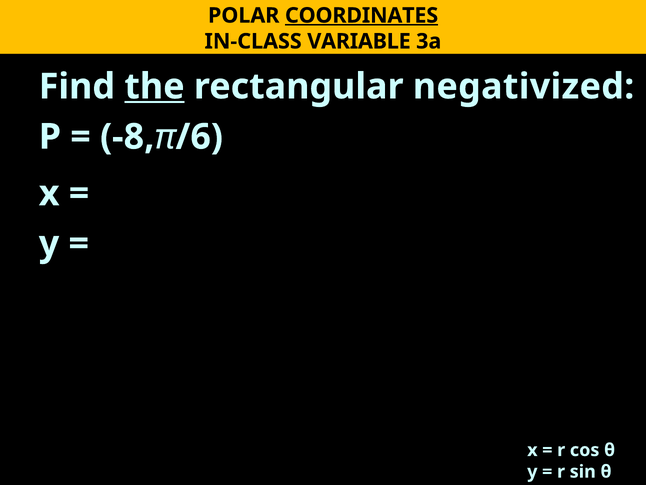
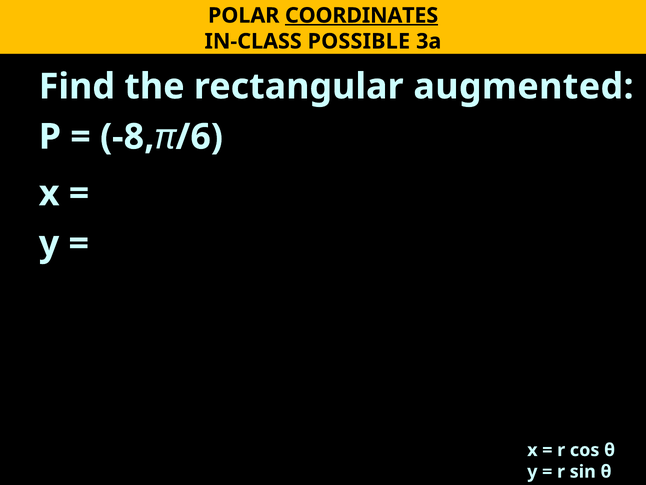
VARIABLE: VARIABLE -> POSSIBLE
the underline: present -> none
negativized: negativized -> augmented
